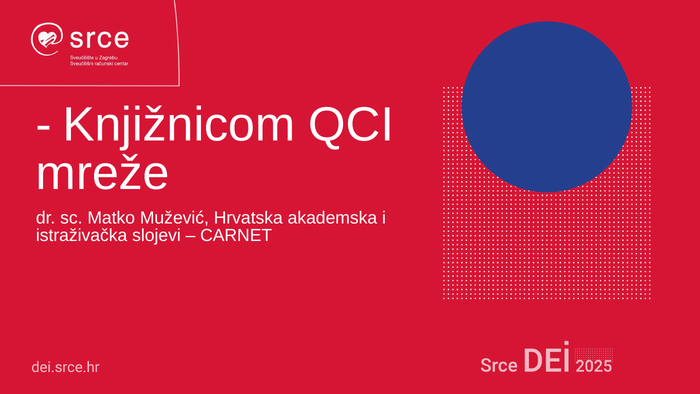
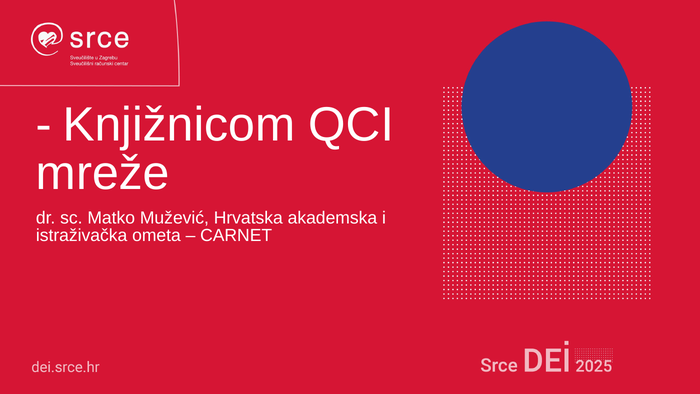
slojevi: slojevi -> ometa
